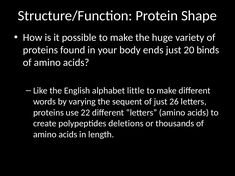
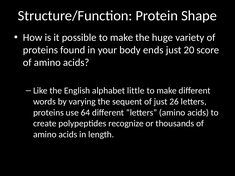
binds: binds -> score
22: 22 -> 64
deletions: deletions -> recognize
